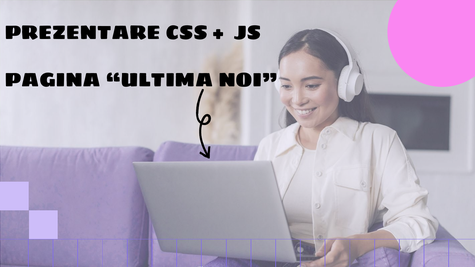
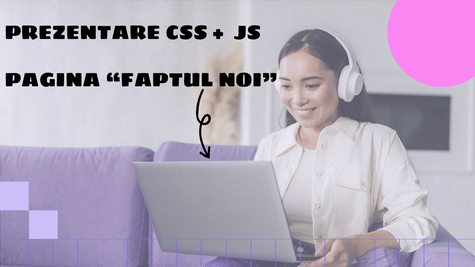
ULTIMA: ULTIMA -> FAPTUL
